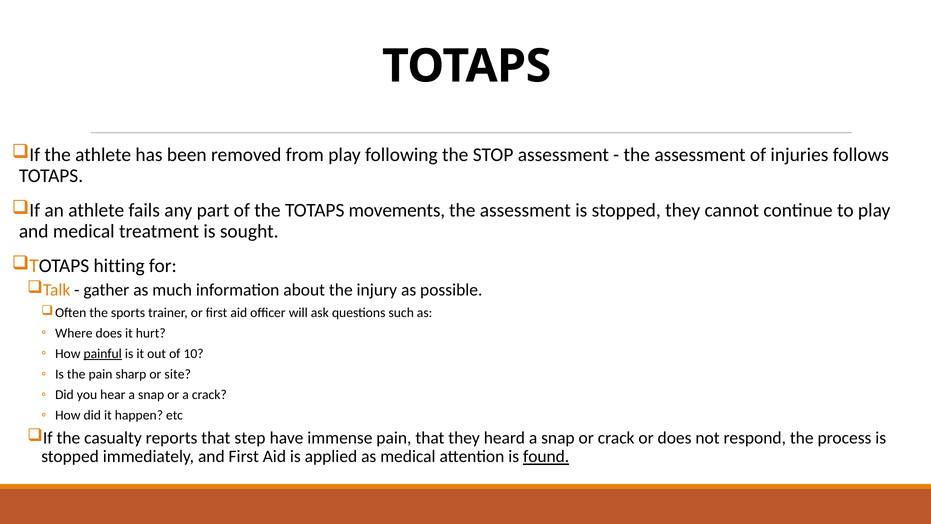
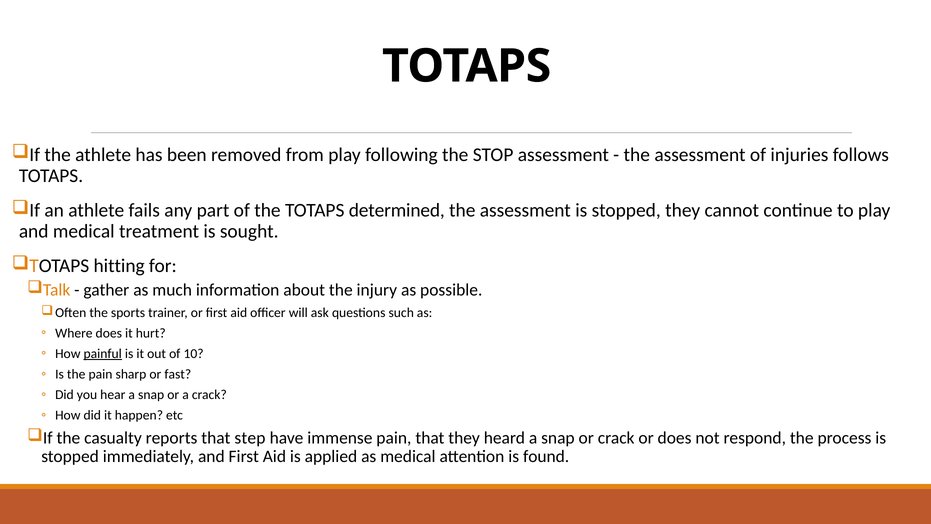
movements: movements -> determined
site: site -> fast
found underline: present -> none
